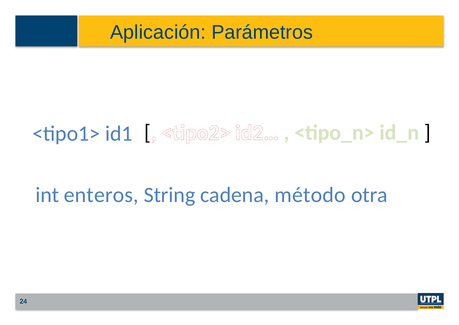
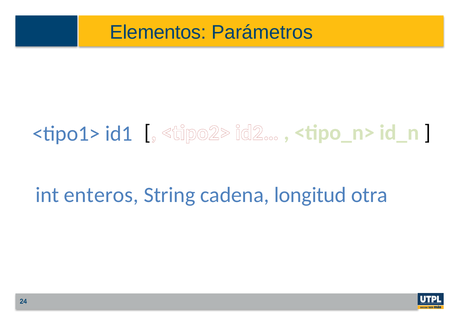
Aplicación: Aplicación -> Elementos
método: método -> longitud
